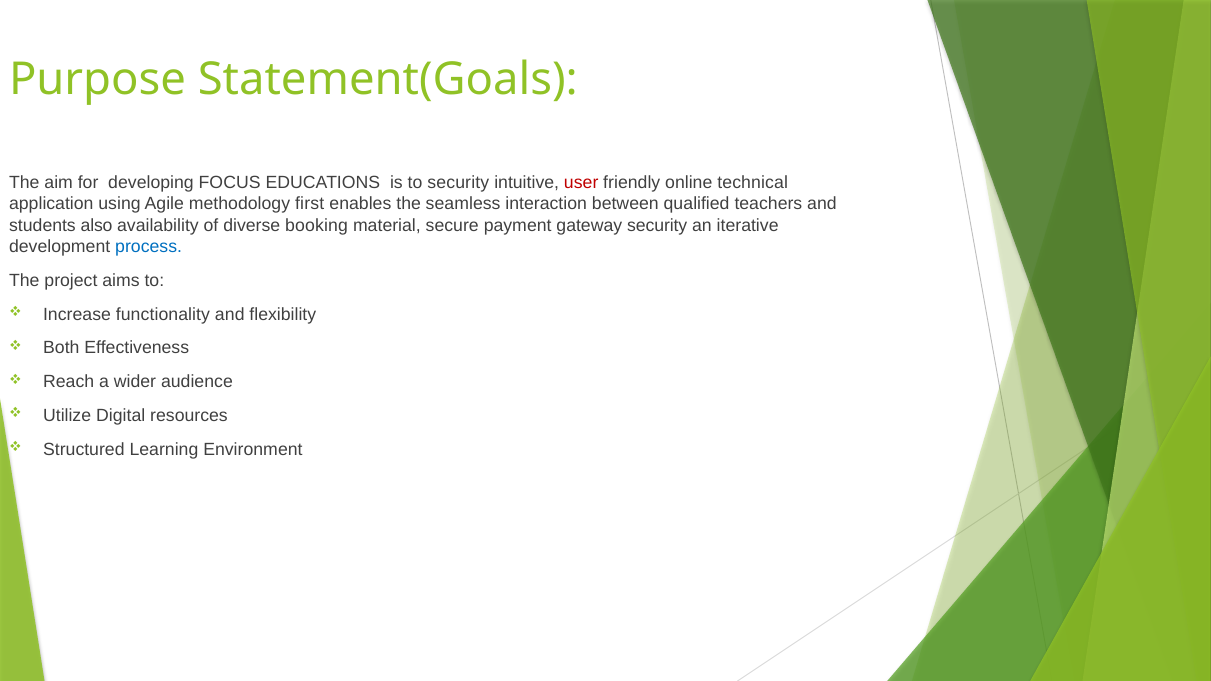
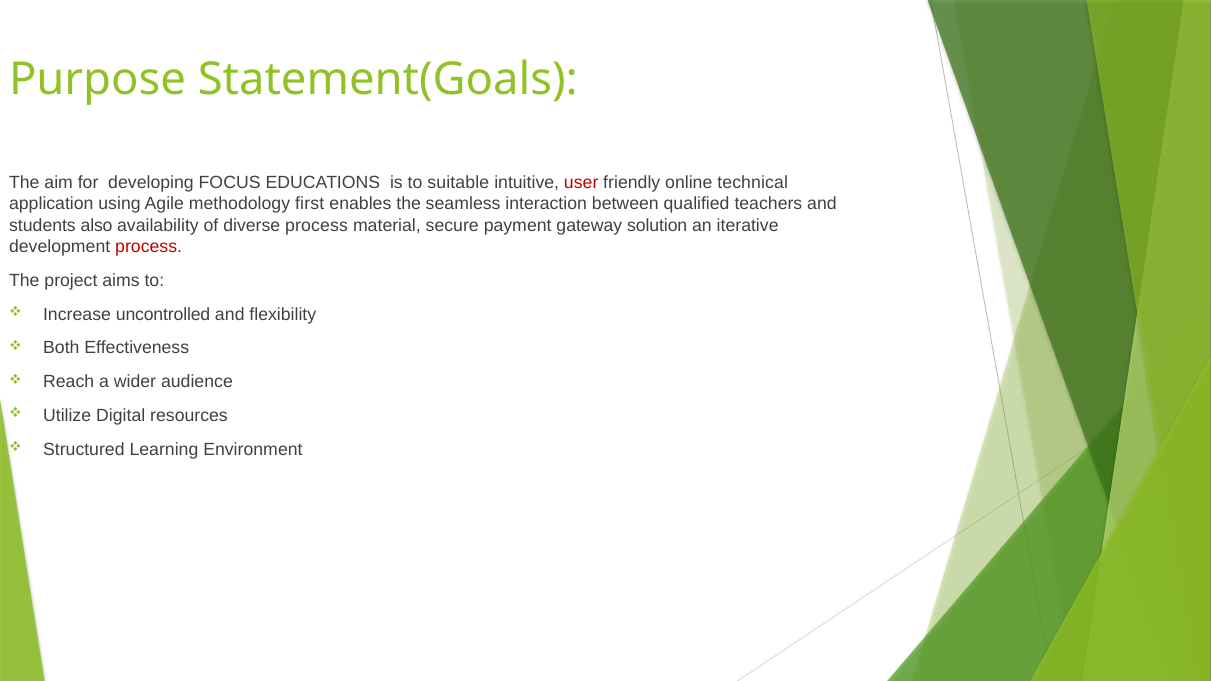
to security: security -> suitable
diverse booking: booking -> process
gateway security: security -> solution
process at (149, 247) colour: blue -> red
functionality: functionality -> uncontrolled
